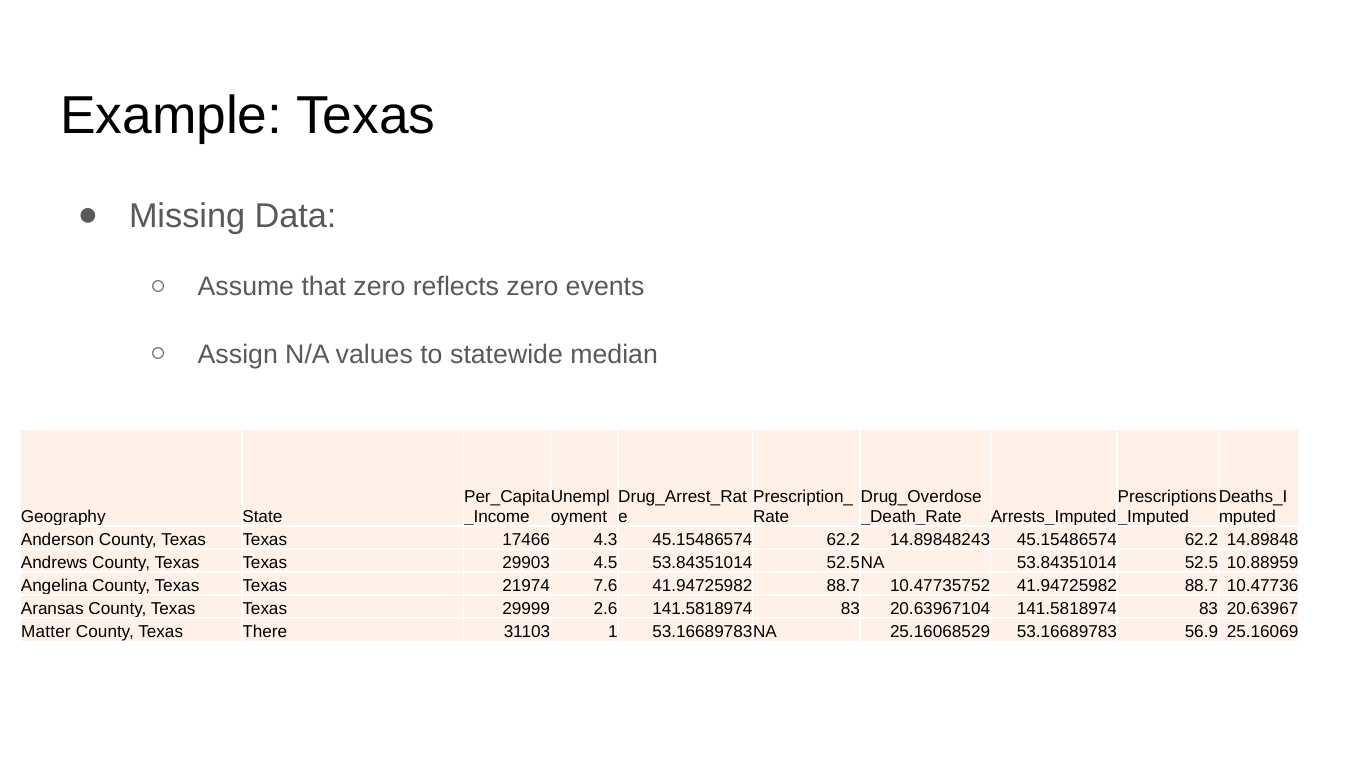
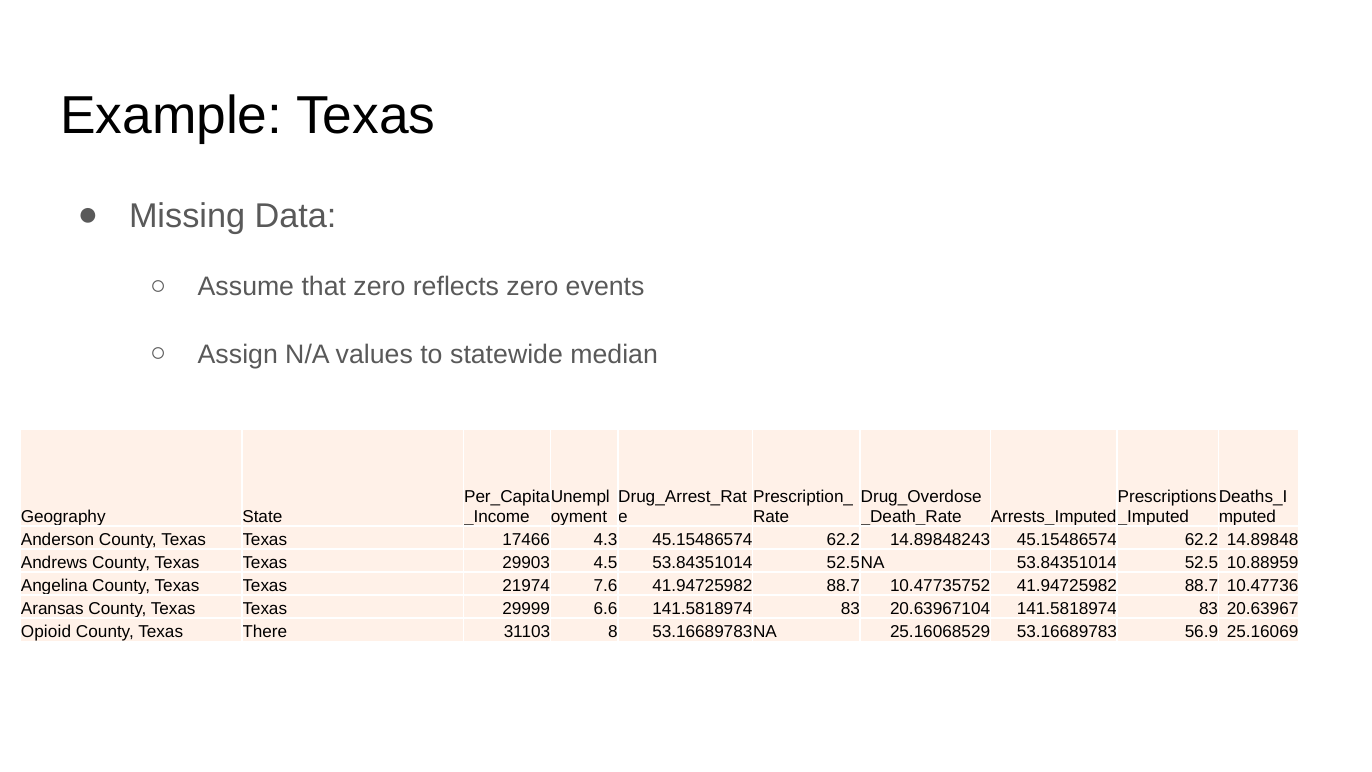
2.6: 2.6 -> 6.6
Matter: Matter -> Opioid
1: 1 -> 8
